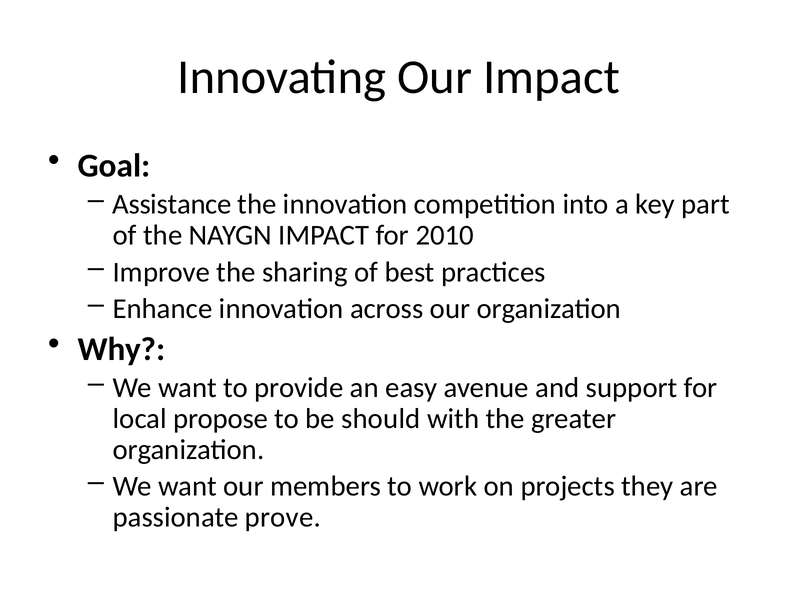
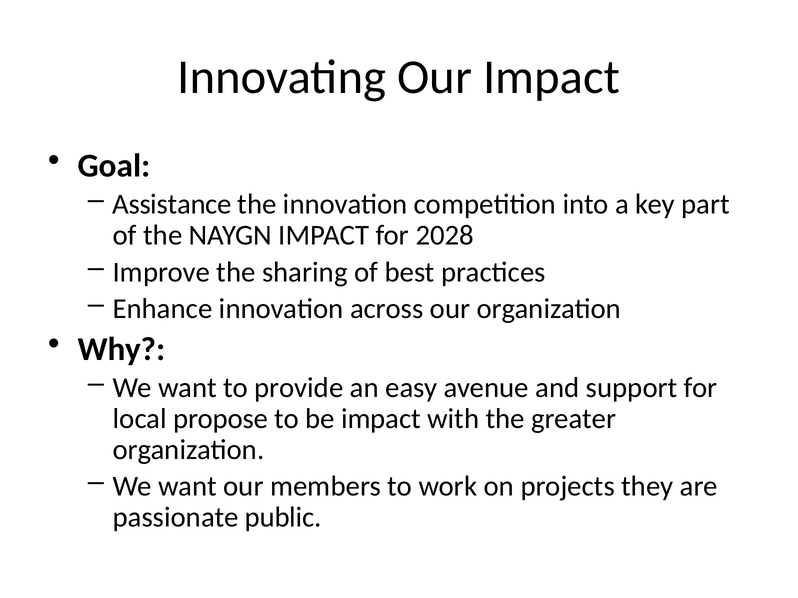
2010: 2010 -> 2028
be should: should -> impact
prove: prove -> public
